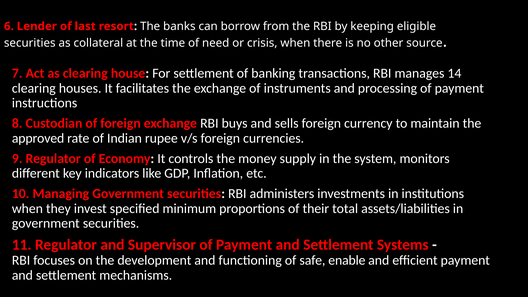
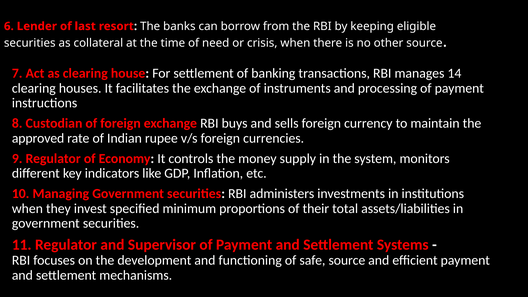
safe enable: enable -> source
